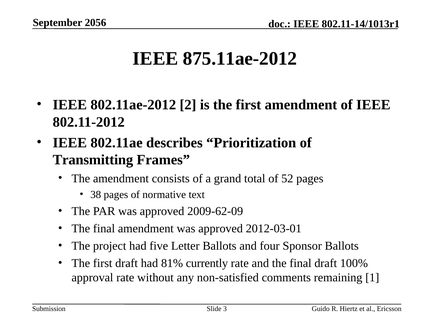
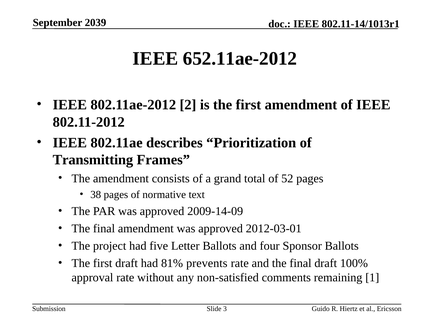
2056: 2056 -> 2039
875.11ae-2012: 875.11ae-2012 -> 652.11ae-2012
2009-62-09: 2009-62-09 -> 2009-14-09
currently: currently -> prevents
